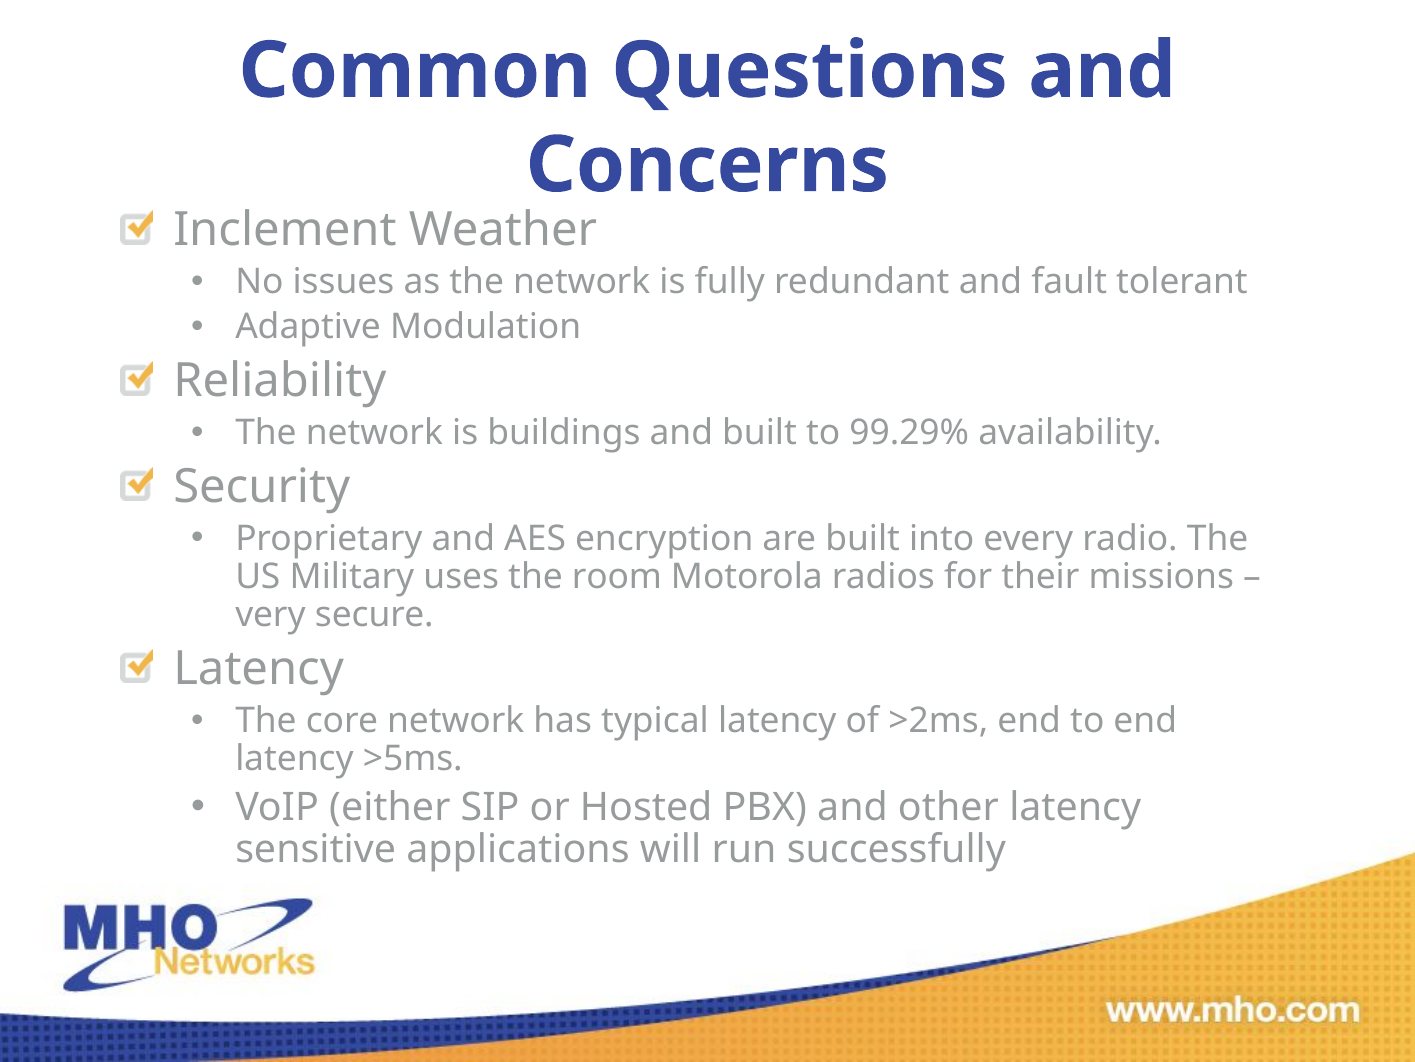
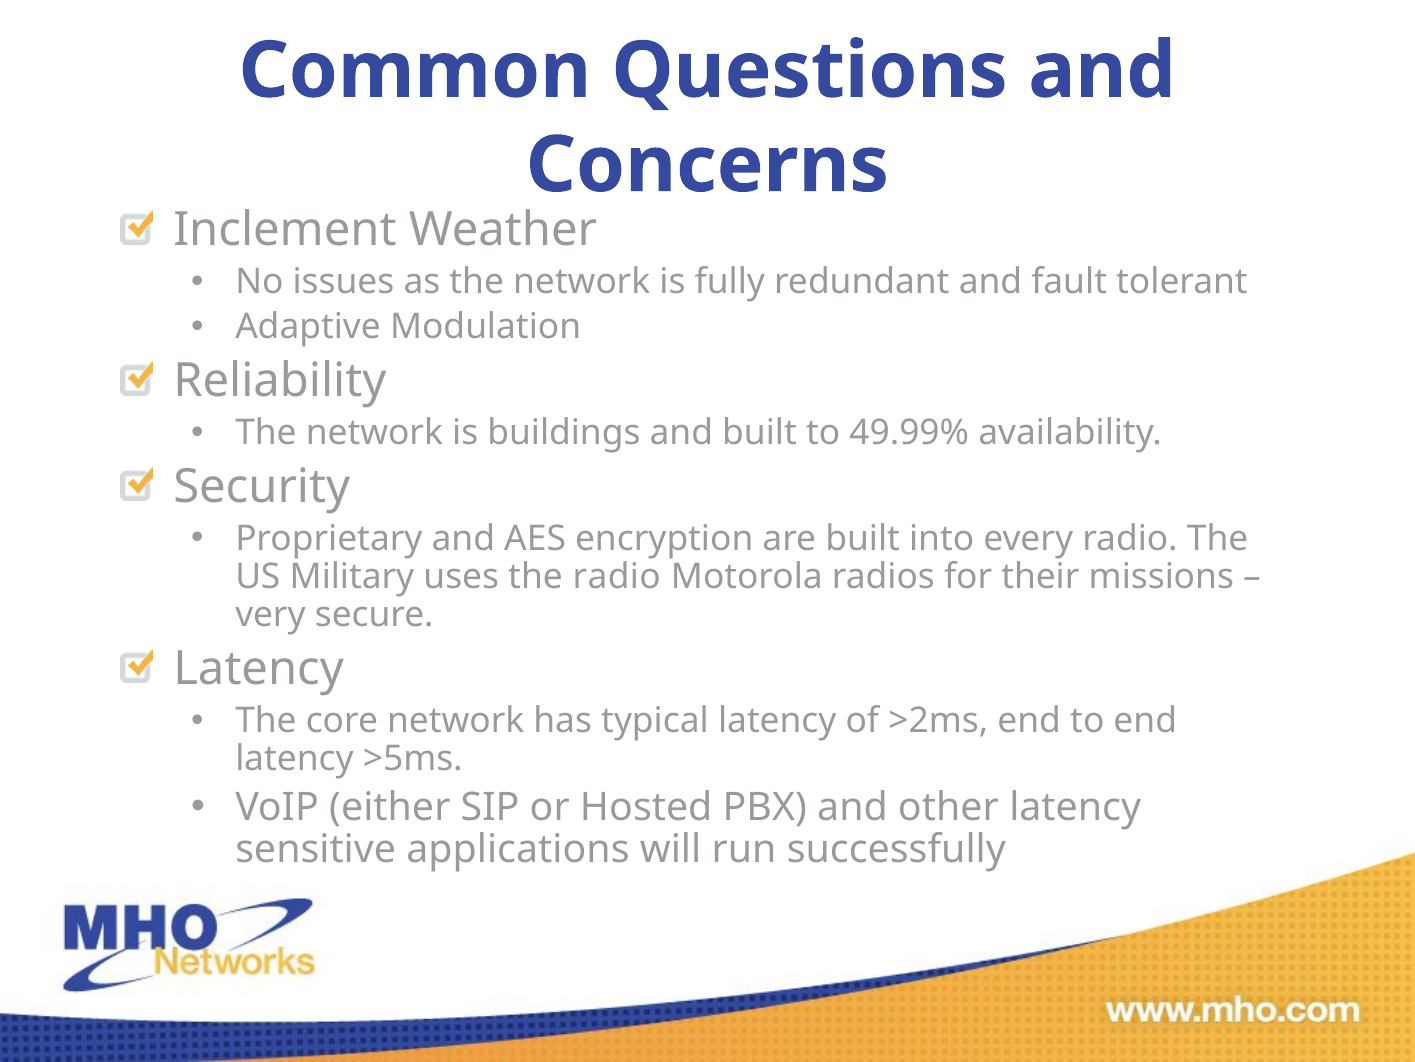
99.29%: 99.29% -> 49.99%
the room: room -> radio
